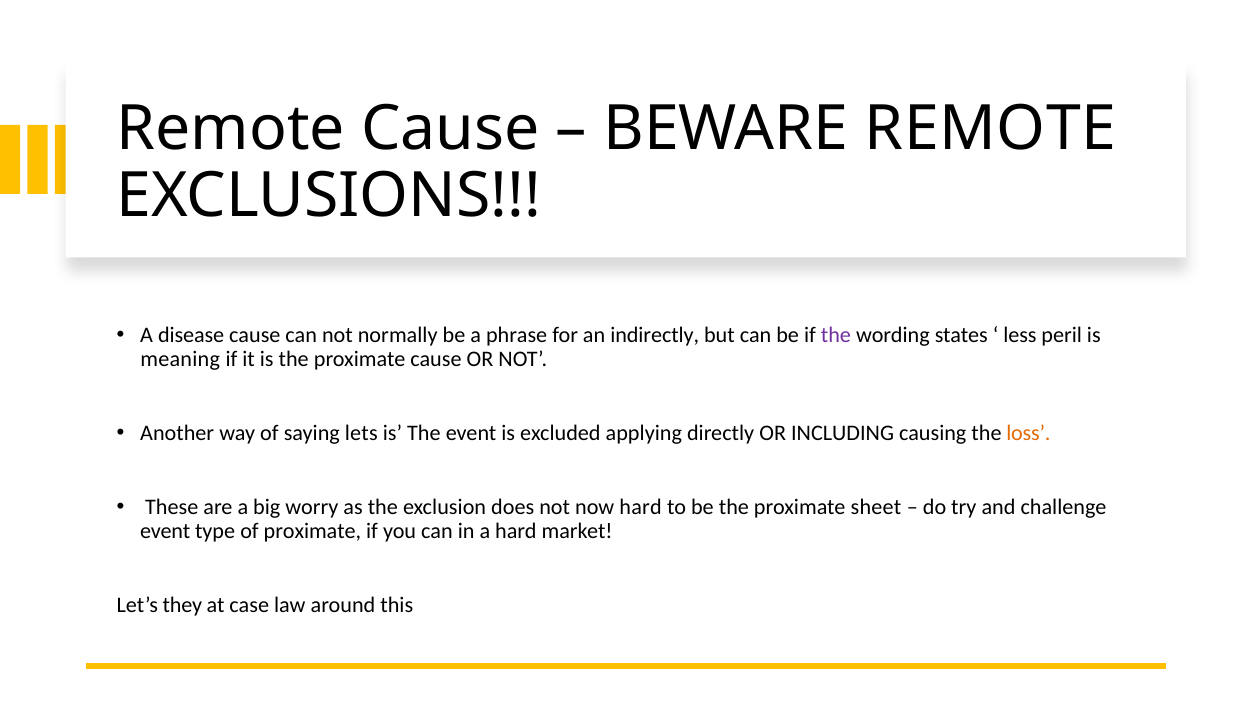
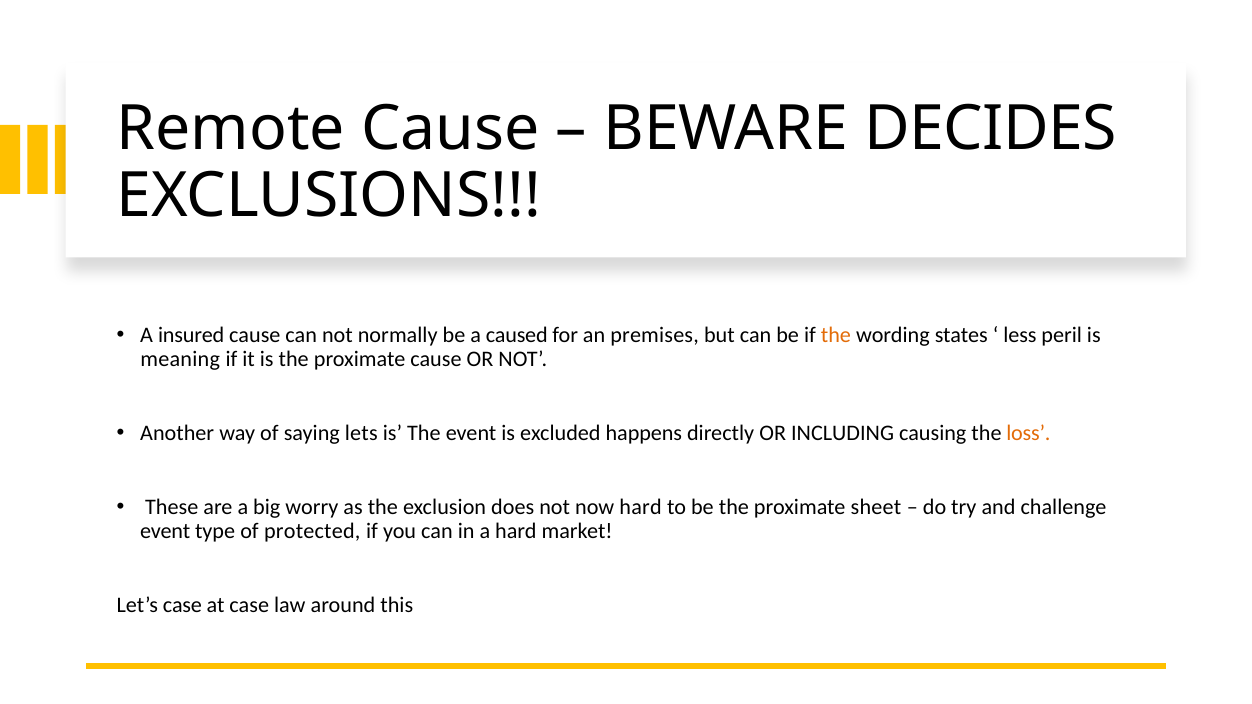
BEWARE REMOTE: REMOTE -> DECIDES
disease: disease -> insured
phrase: phrase -> caused
indirectly: indirectly -> premises
the at (836, 335) colour: purple -> orange
applying: applying -> happens
of proximate: proximate -> protected
Let’s they: they -> case
